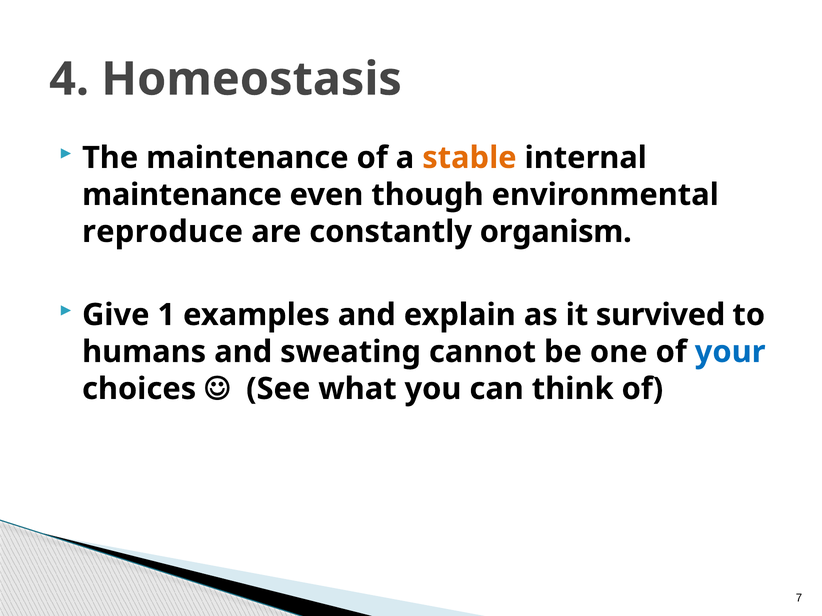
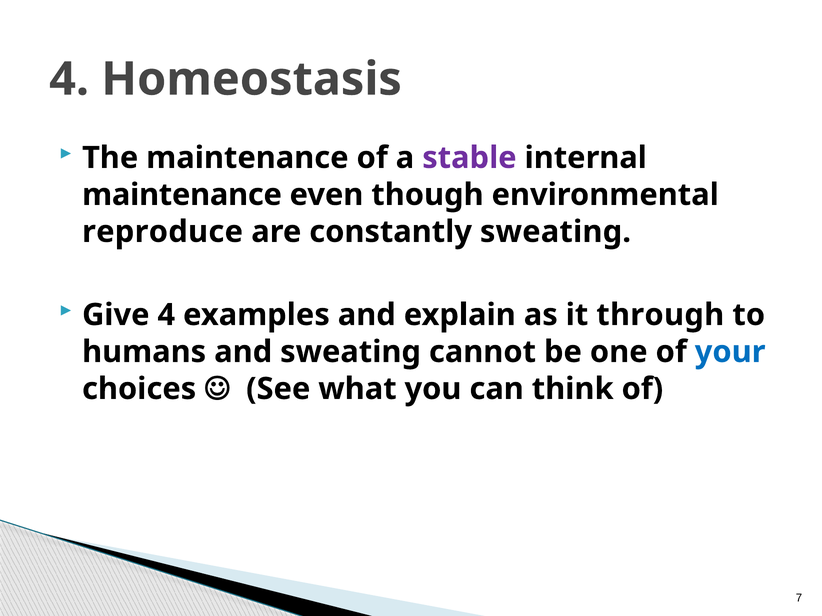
stable colour: orange -> purple
constantly organism: organism -> sweating
Give 1: 1 -> 4
survived: survived -> through
